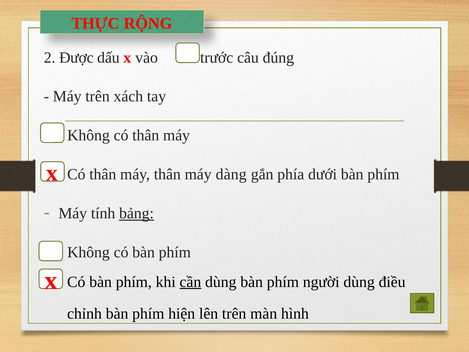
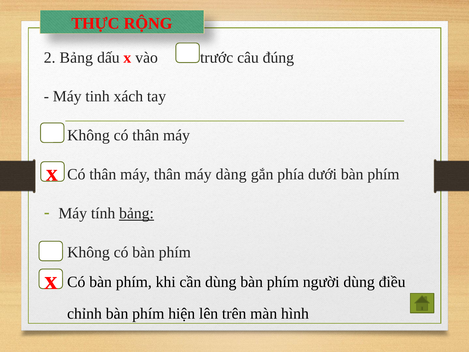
2 Được: Được -> Bảng
Máy trên: trên -> tinh
cần underline: present -> none
